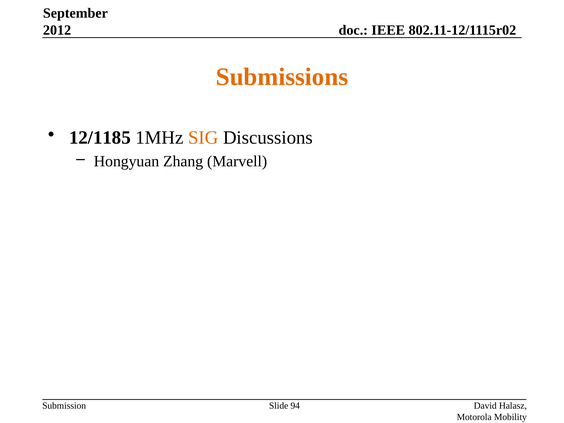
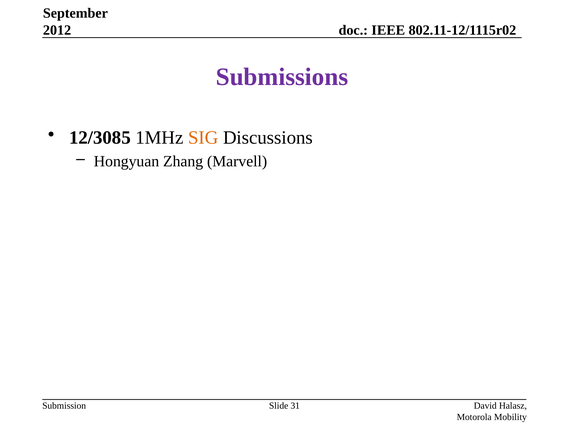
Submissions colour: orange -> purple
12/1185: 12/1185 -> 12/3085
94: 94 -> 31
